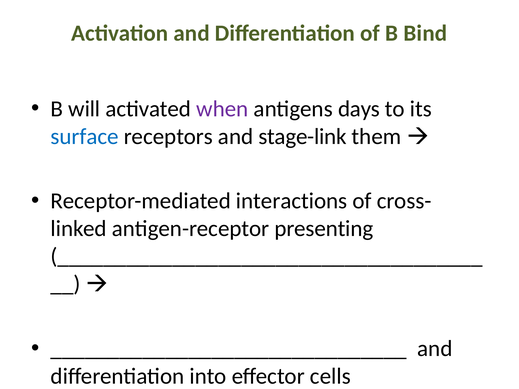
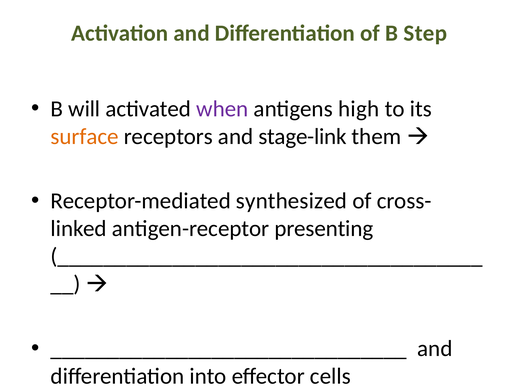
Bind: Bind -> Step
days: days -> high
surface colour: blue -> orange
interactions: interactions -> synthesized
